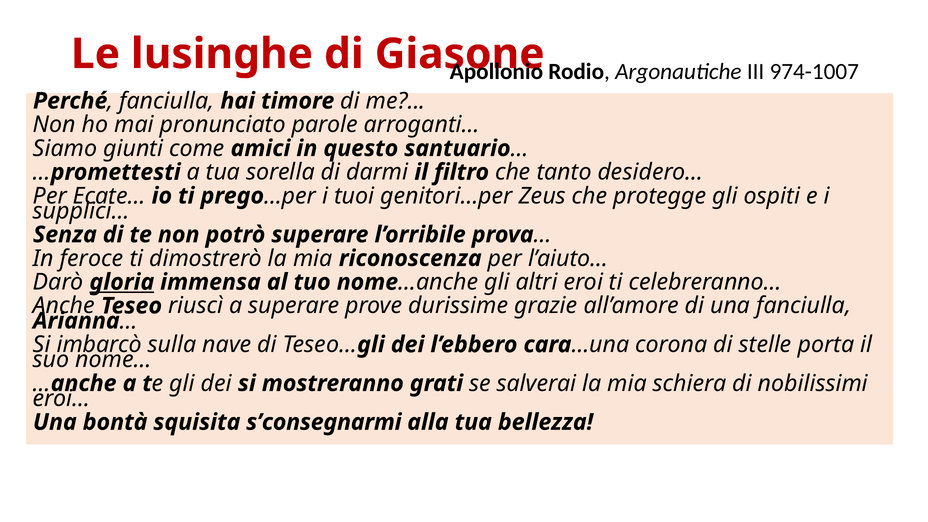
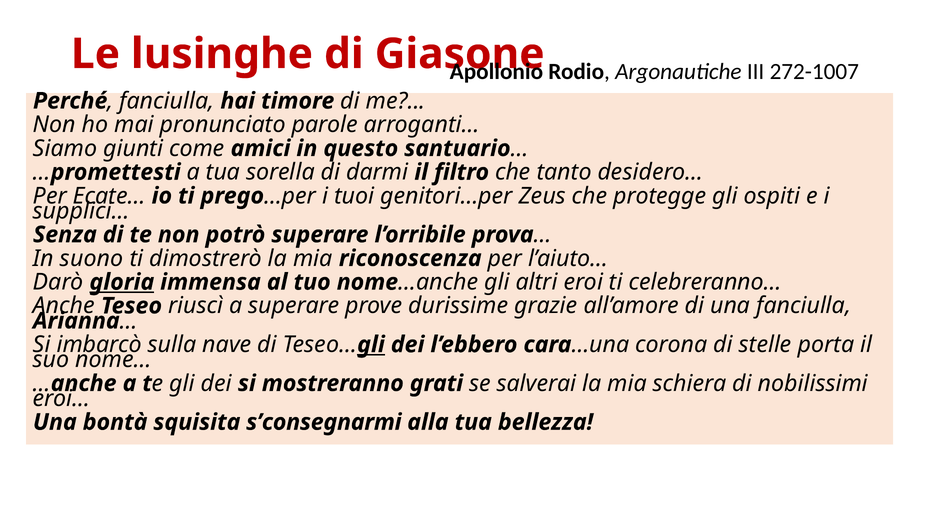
974-1007: 974-1007 -> 272-1007
feroce: feroce -> suono
gli at (371, 345) underline: none -> present
